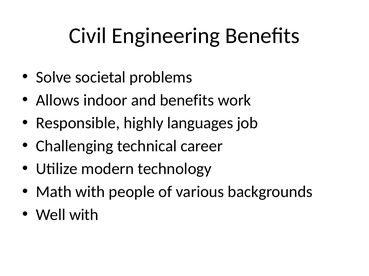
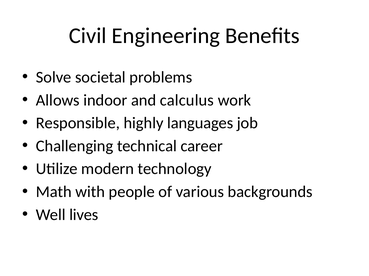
and benefits: benefits -> calculus
Well with: with -> lives
